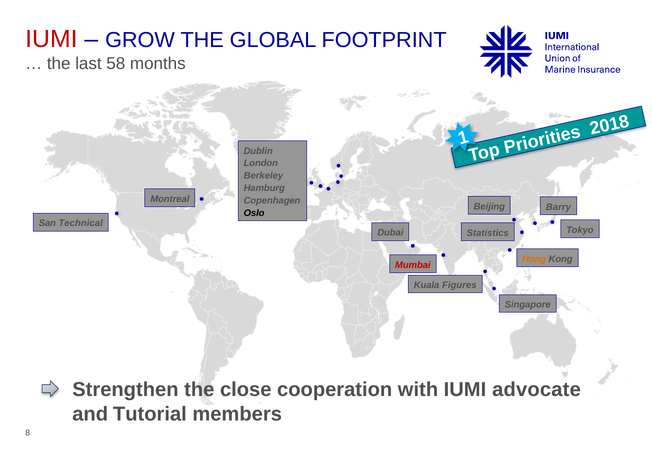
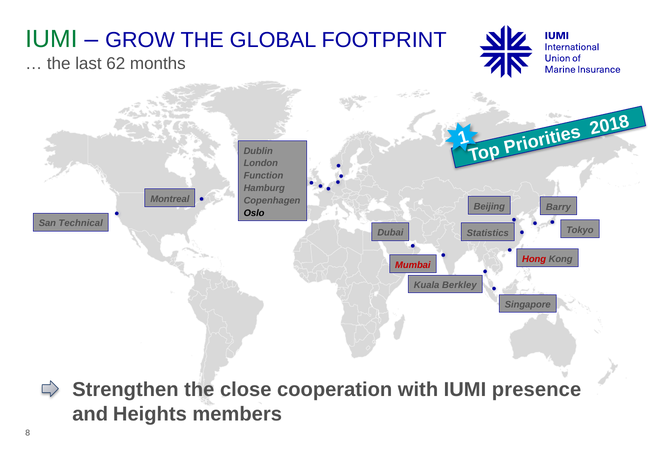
IUMI at (51, 39) colour: red -> green
58: 58 -> 62
Berkeley: Berkeley -> Function
Hong colour: orange -> red
Figures: Figures -> Berkley
advocate: advocate -> presence
Tutorial: Tutorial -> Heights
